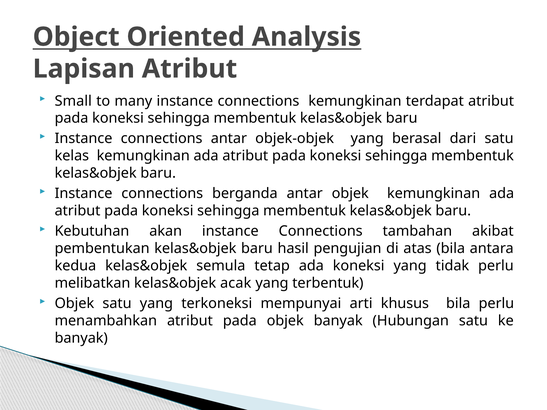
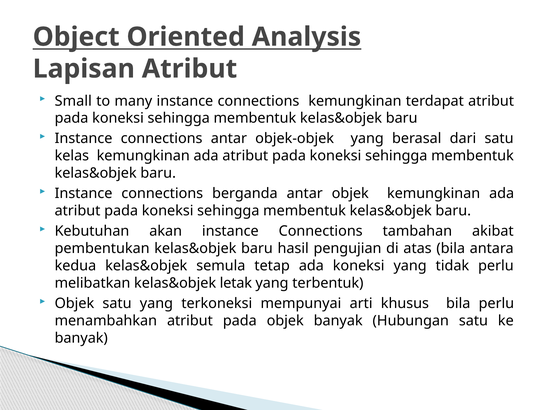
acak: acak -> letak
